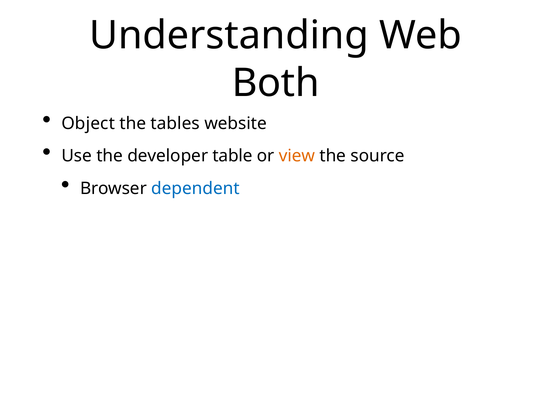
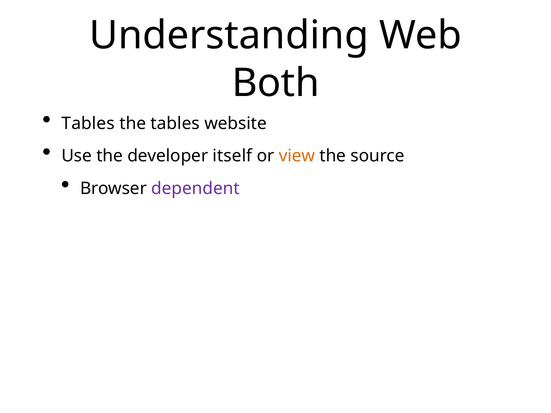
Object at (88, 123): Object -> Tables
table: table -> itself
dependent colour: blue -> purple
